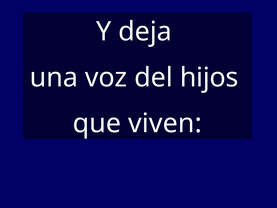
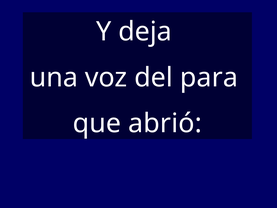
hijos: hijos -> para
viven: viven -> abrió
